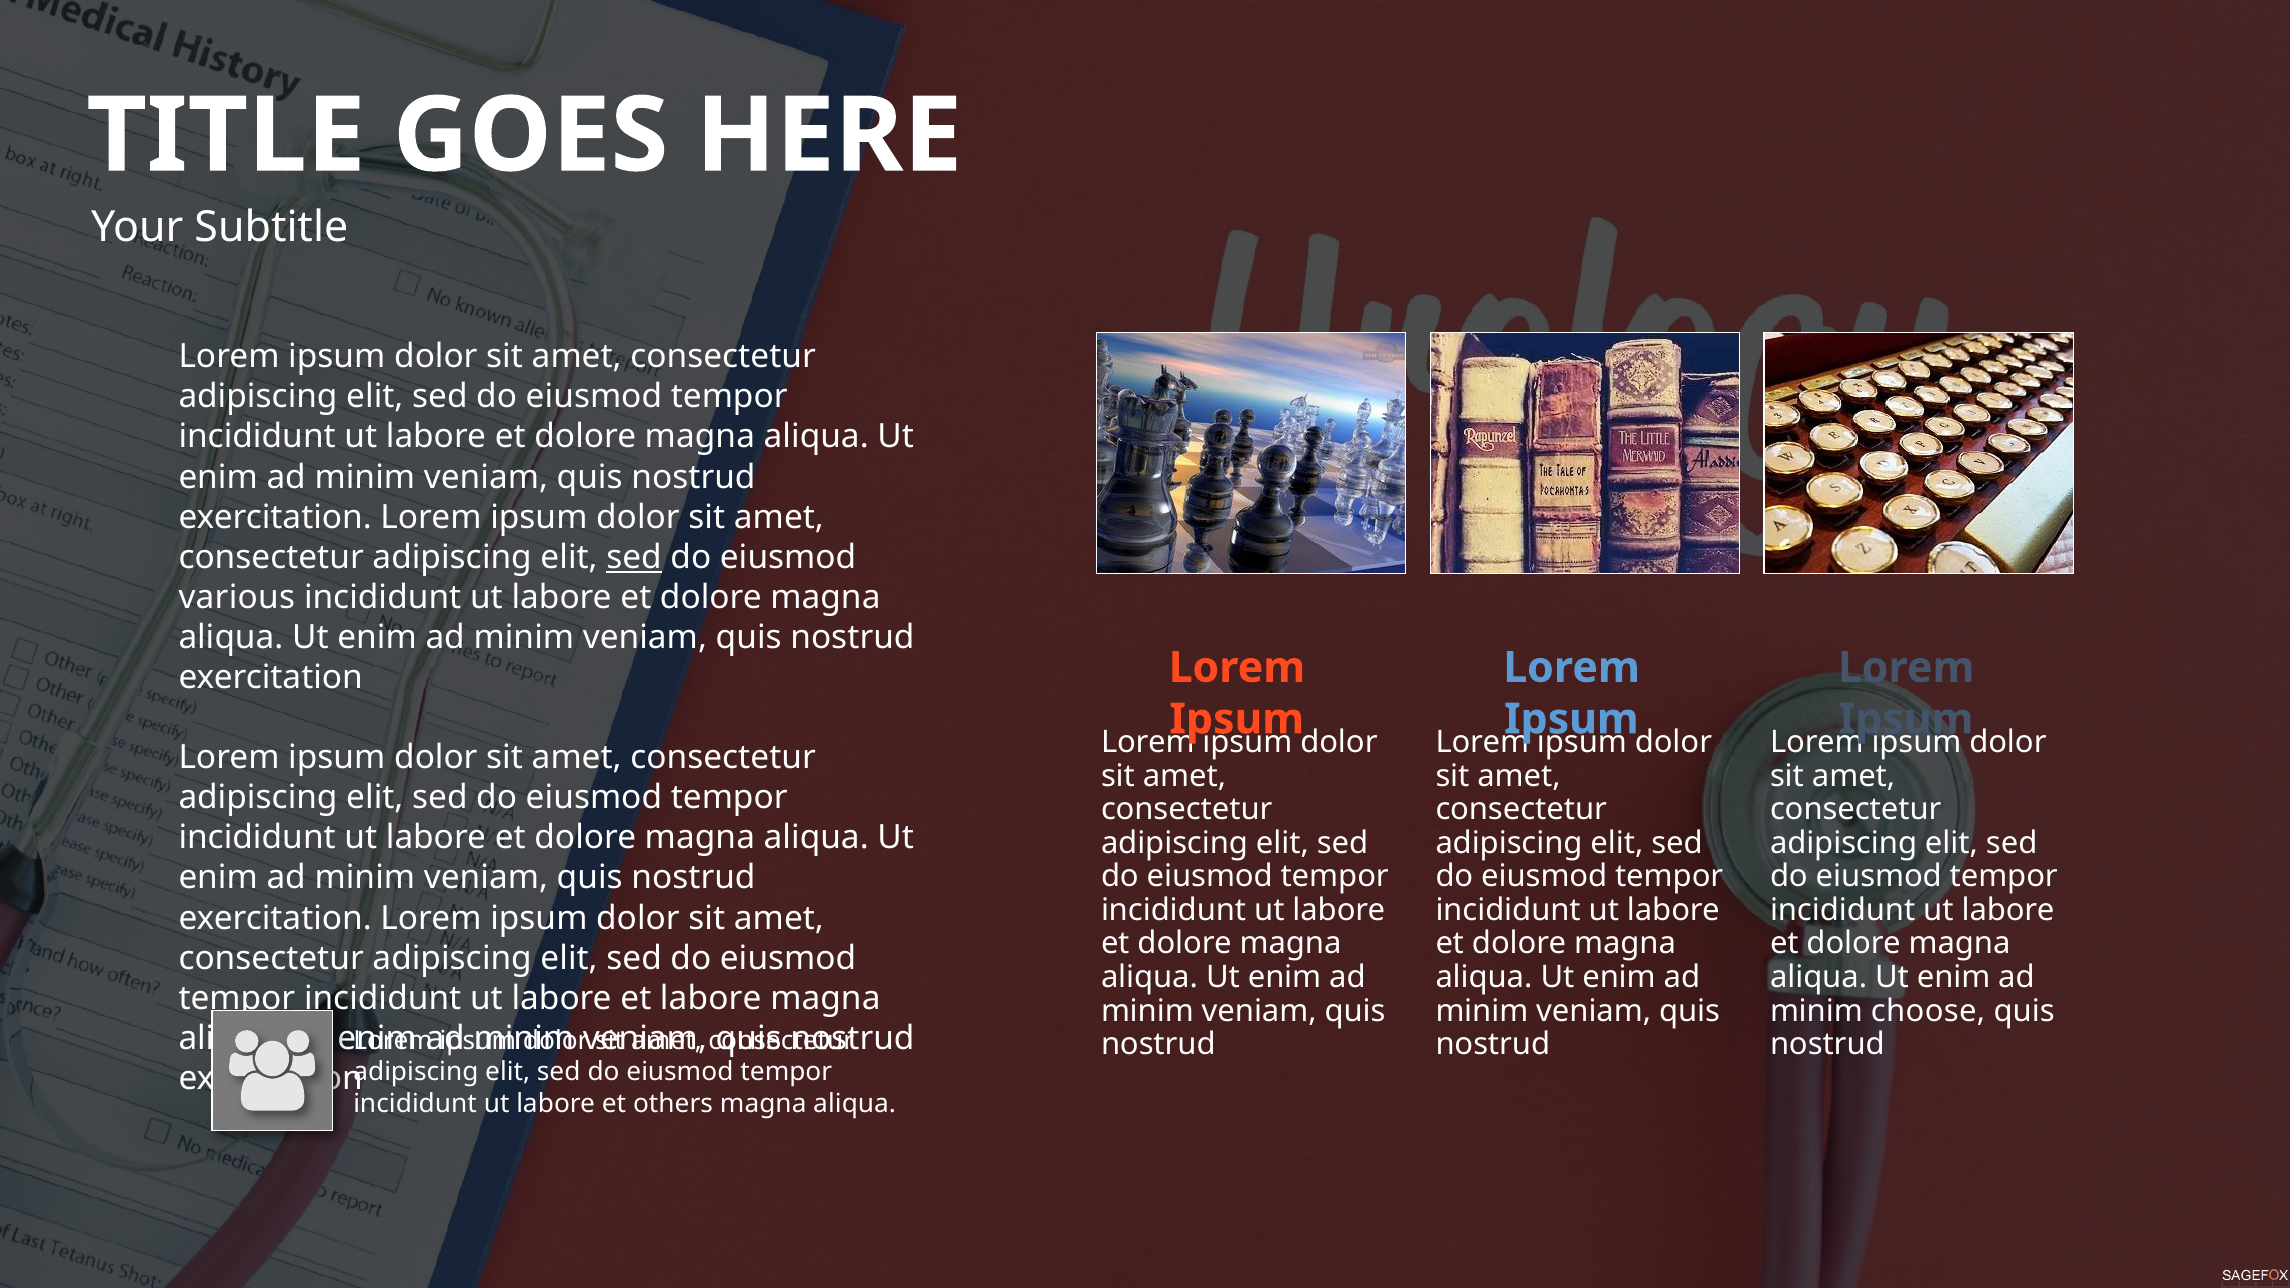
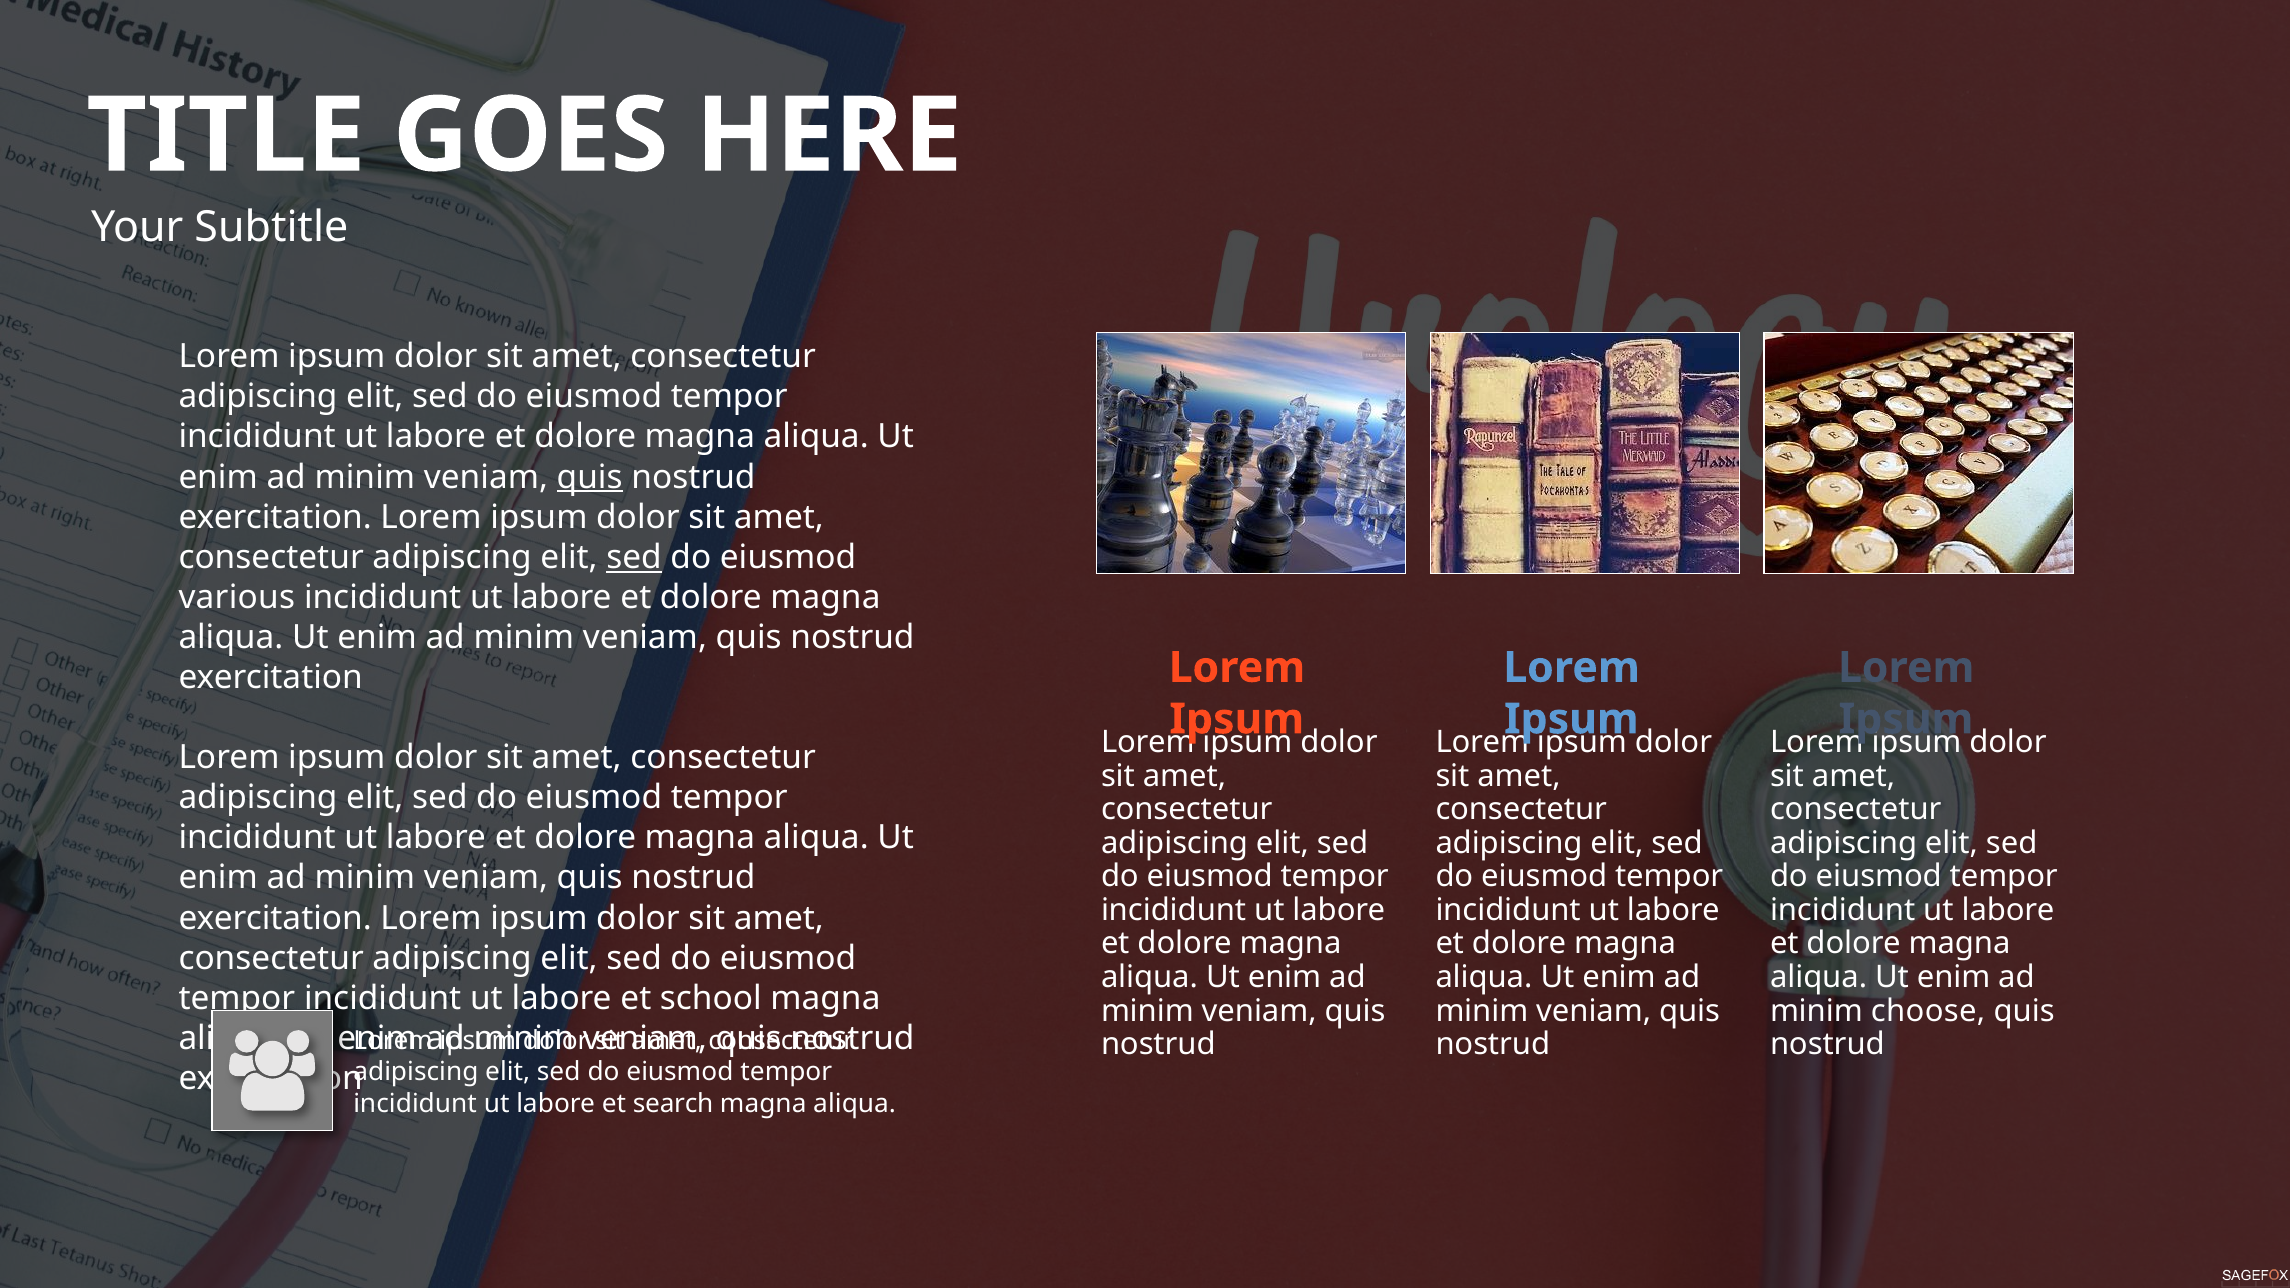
quis at (590, 477) underline: none -> present
et labore: labore -> school
others: others -> search
